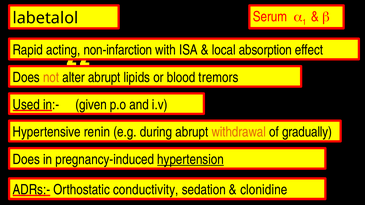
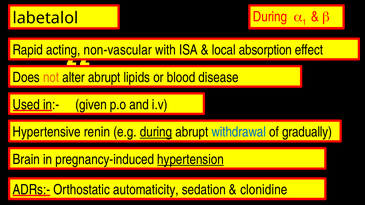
labetalol Serum: Serum -> During
non-infarction: non-infarction -> non-vascular
tremors: tremors -> disease
during at (156, 132) underline: none -> present
withdrawal colour: orange -> blue
Does at (26, 160): Does -> Brain
conductivity: conductivity -> automaticity
